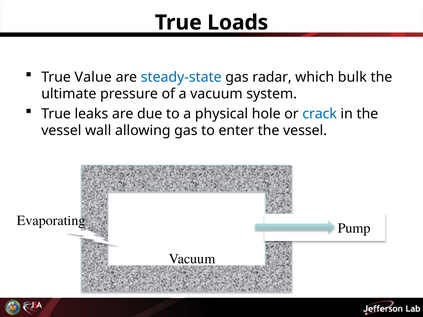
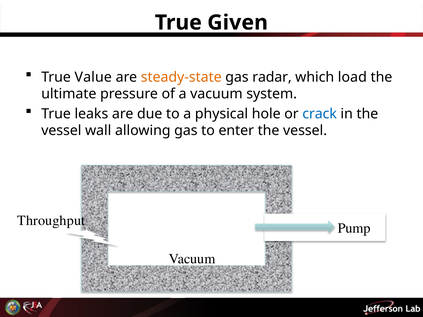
Loads: Loads -> Given
steady-state colour: blue -> orange
bulk: bulk -> load
Evaporating: Evaporating -> Throughput
